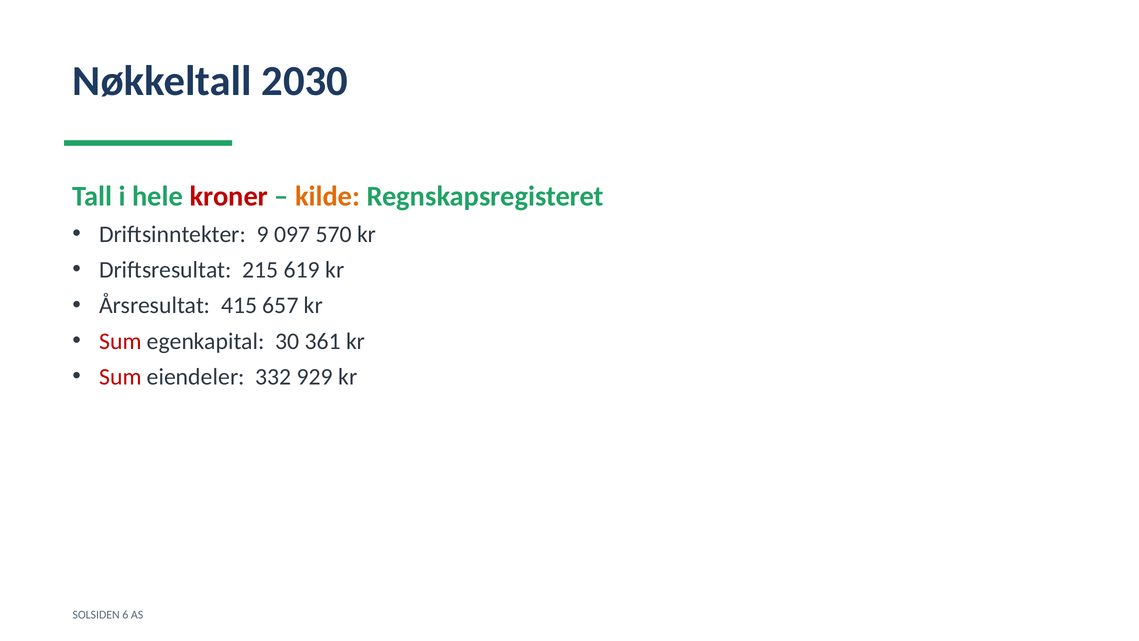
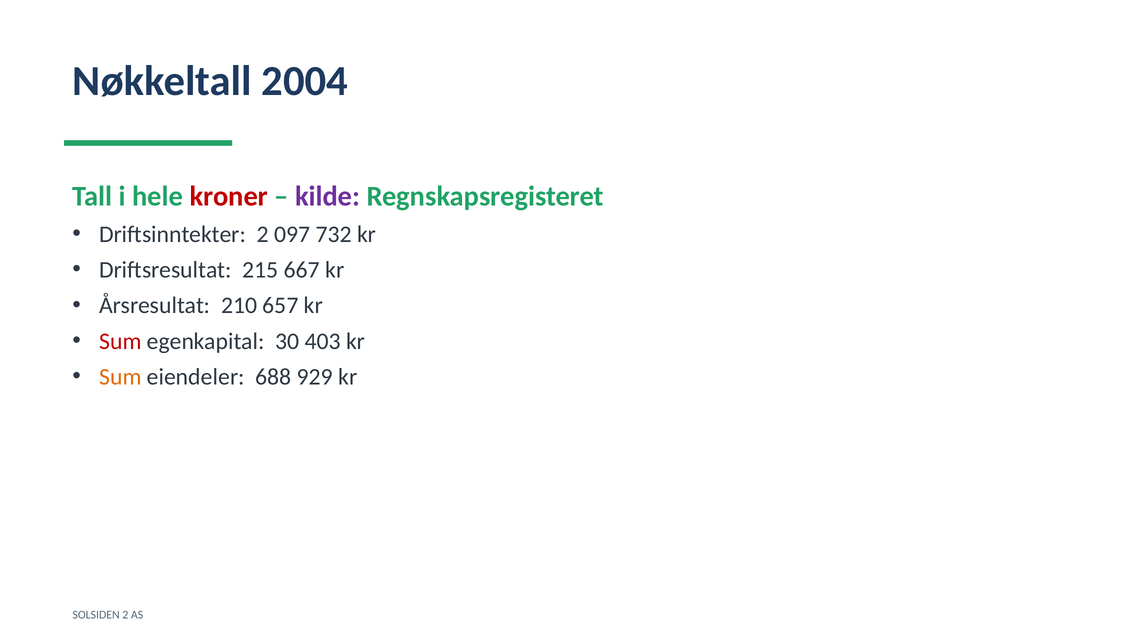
2030: 2030 -> 2004
kilde colour: orange -> purple
Driftsinntekter 9: 9 -> 2
570: 570 -> 732
619: 619 -> 667
415: 415 -> 210
361: 361 -> 403
Sum at (120, 377) colour: red -> orange
332: 332 -> 688
SOLSIDEN 6: 6 -> 2
